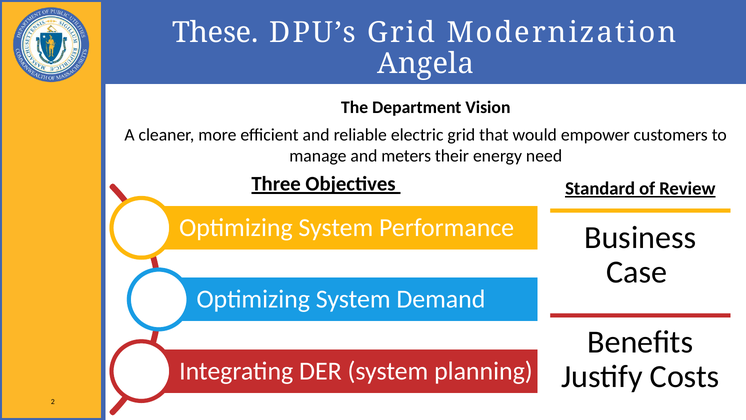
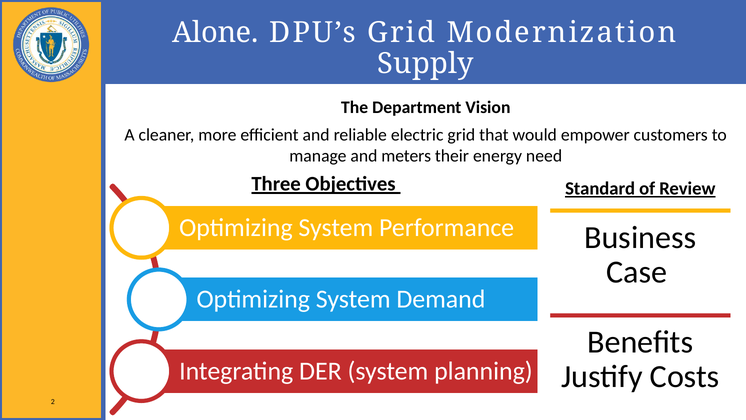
These: These -> Alone
Angela: Angela -> Supply
